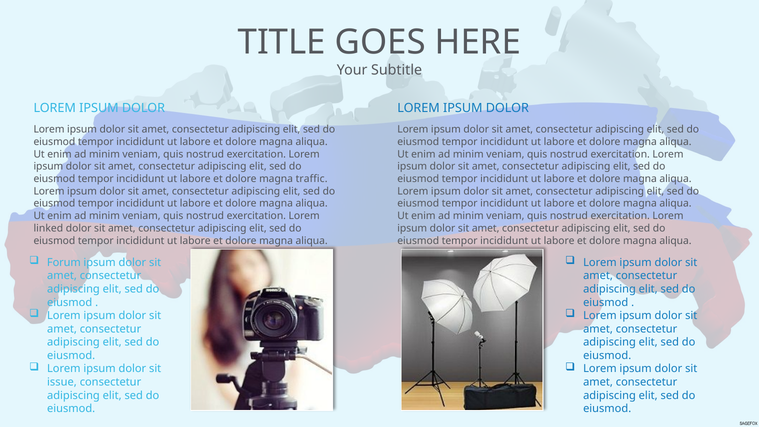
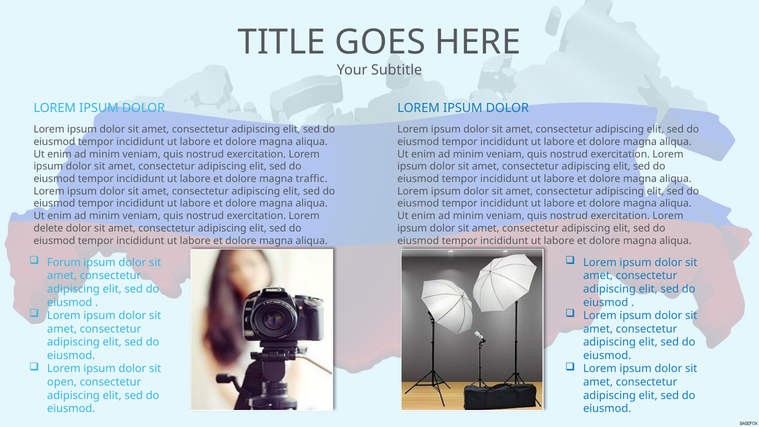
linked: linked -> delete
issue: issue -> open
